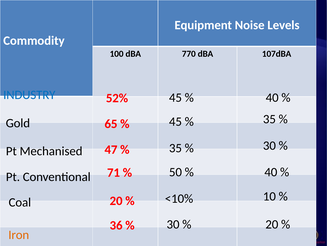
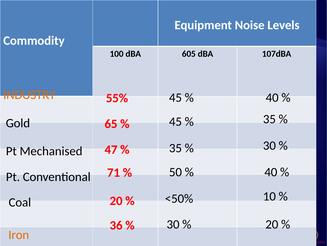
770: 770 -> 605
INDUSTRY colour: blue -> orange
52%: 52% -> 55%
<10%: <10% -> <50%
